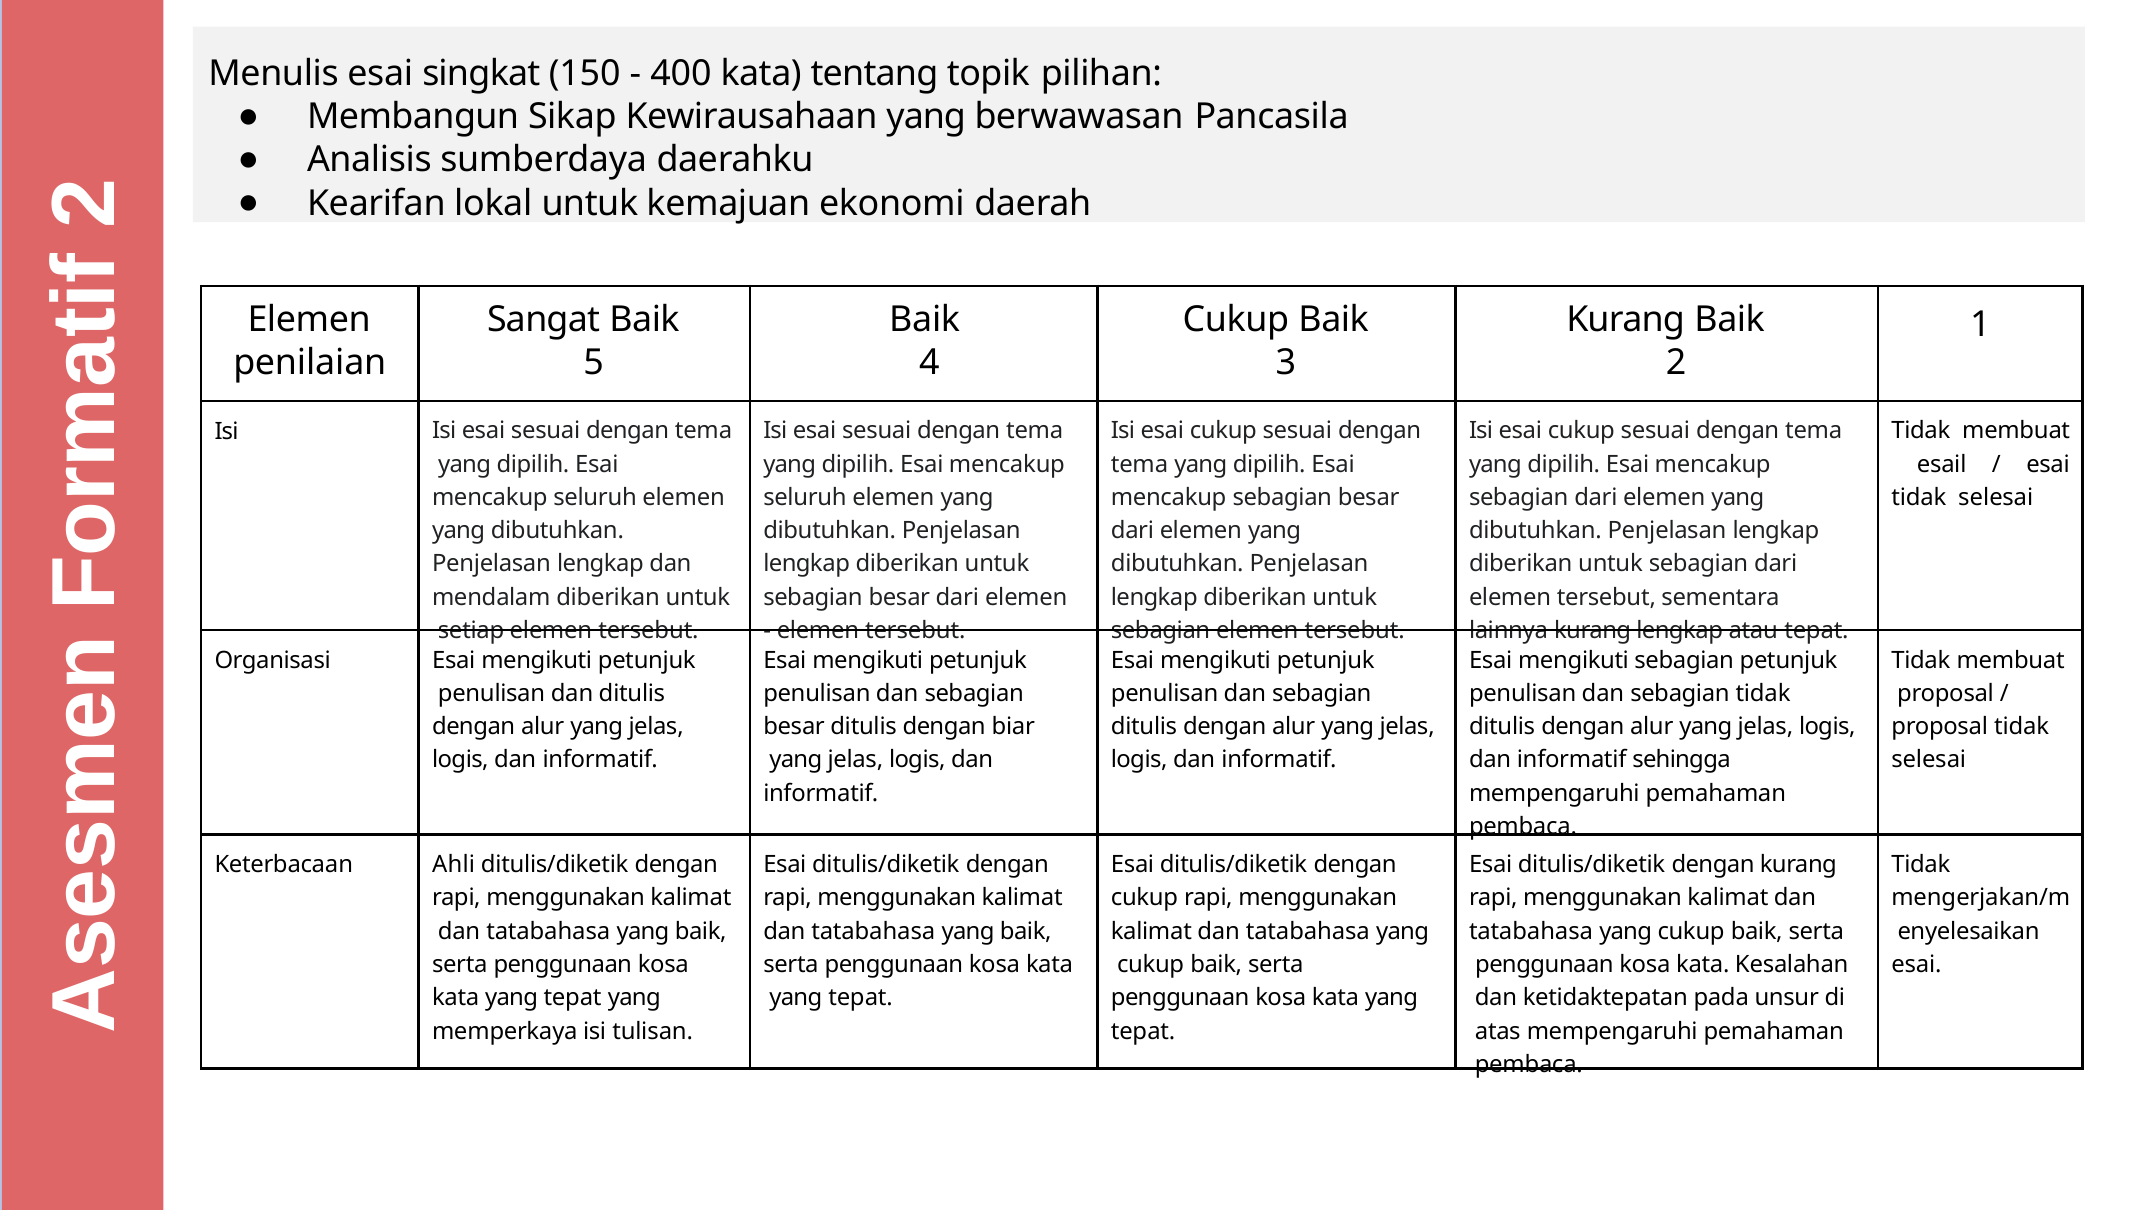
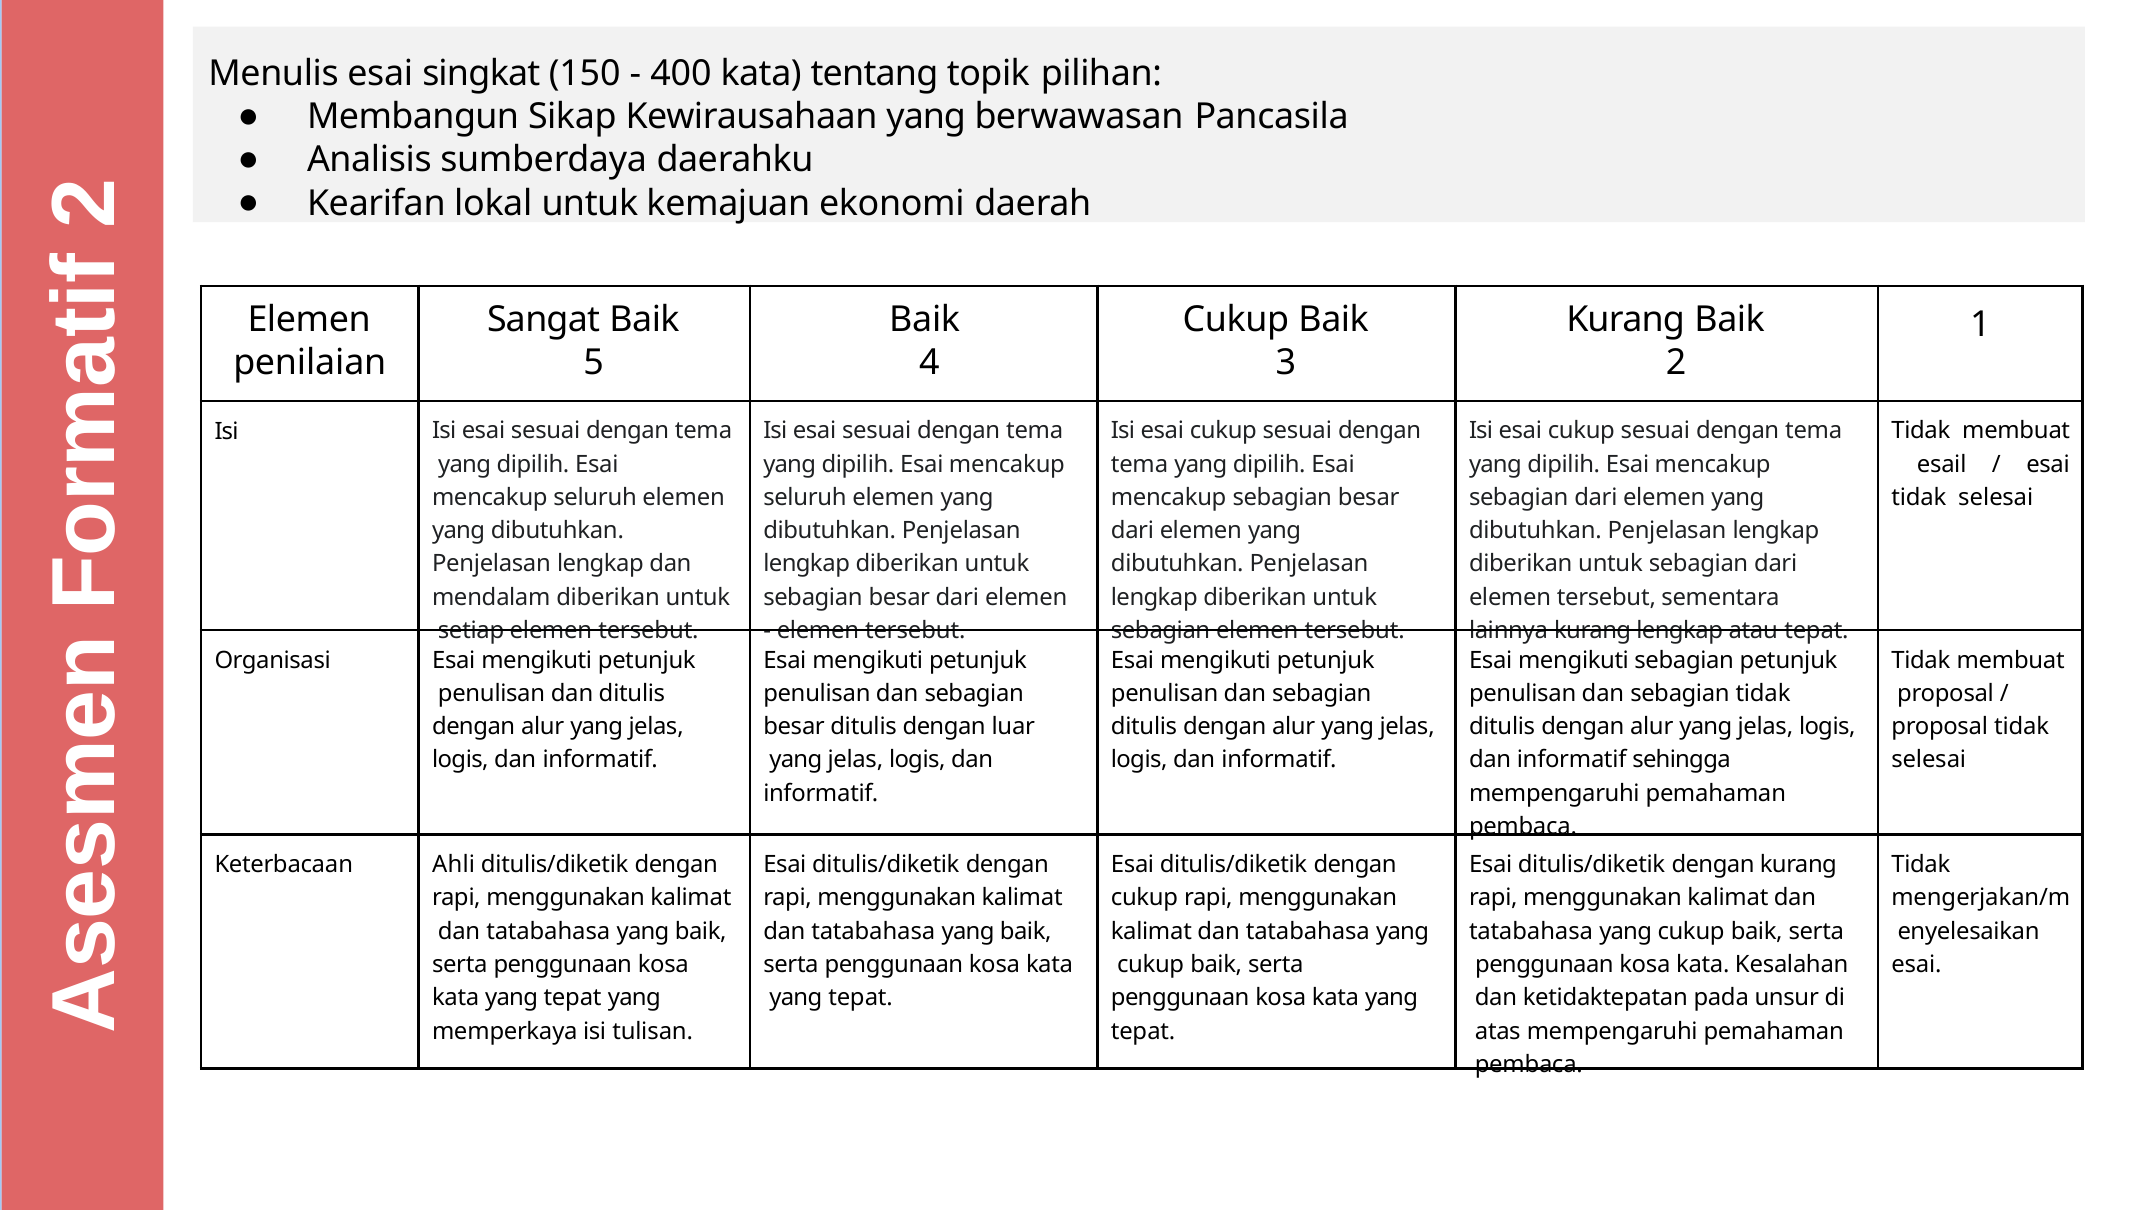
biar: biar -> luar
